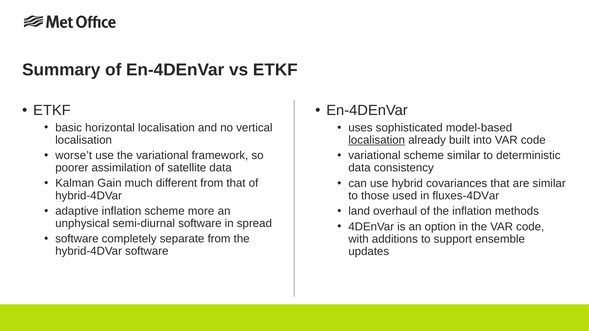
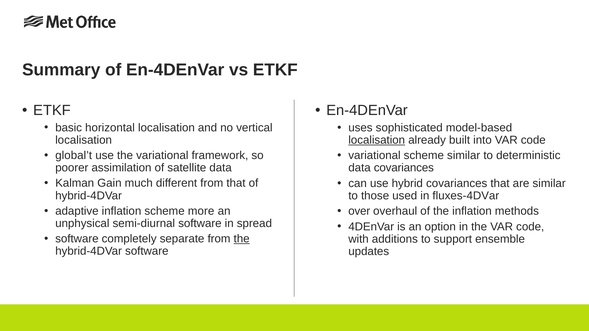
worse’t: worse’t -> global’t
data consistency: consistency -> covariances
land: land -> over
the at (242, 239) underline: none -> present
